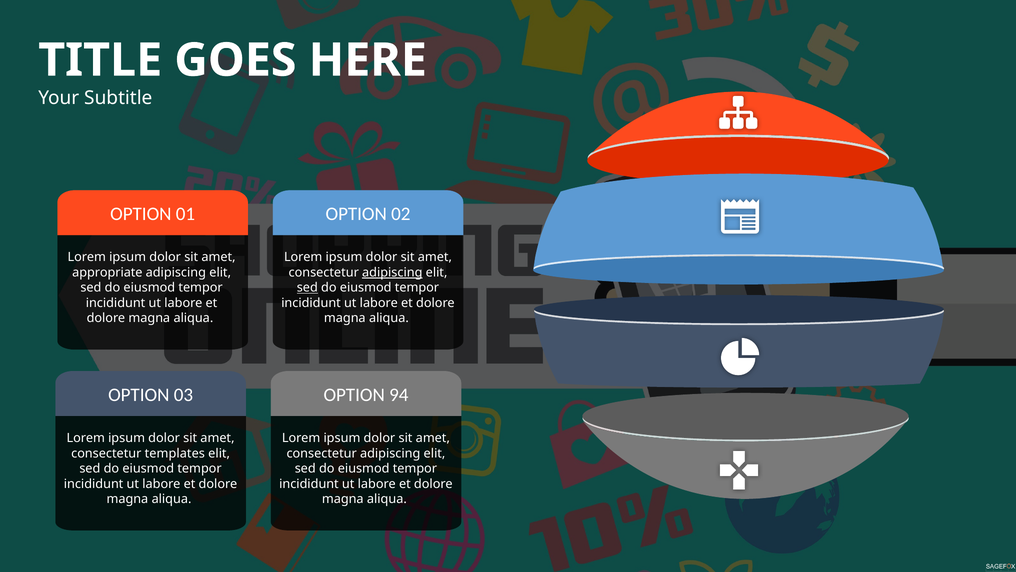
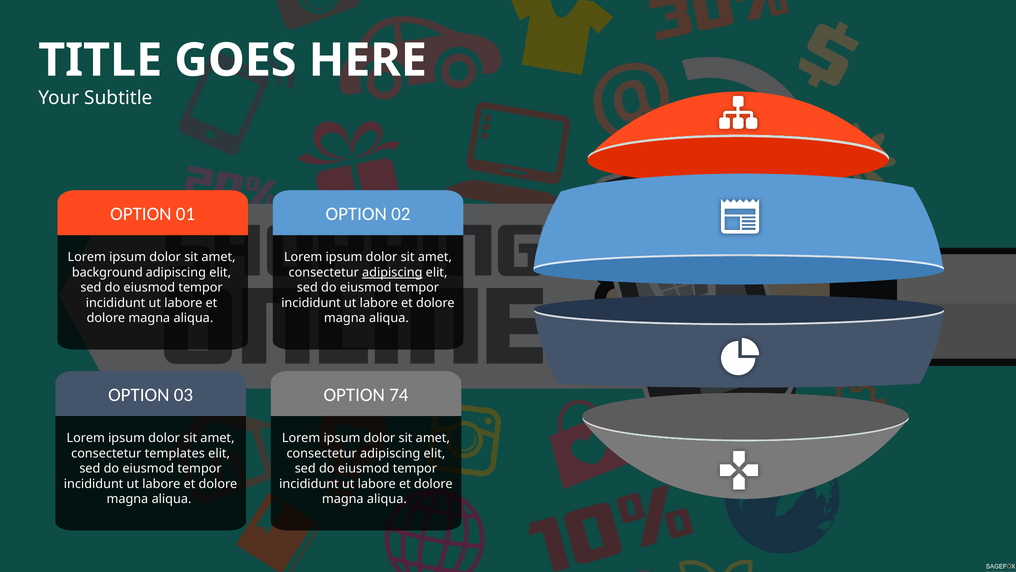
appropriate: appropriate -> background
sed at (307, 288) underline: present -> none
94: 94 -> 74
